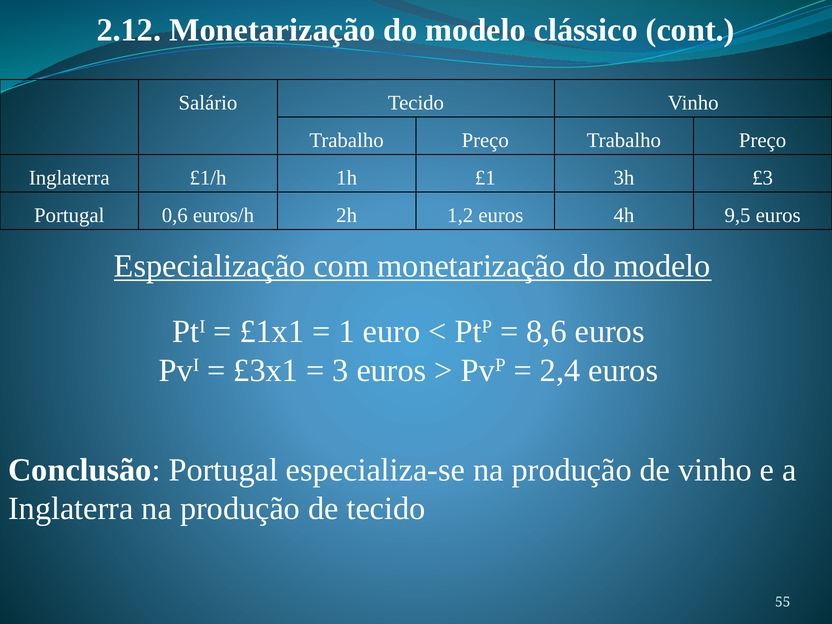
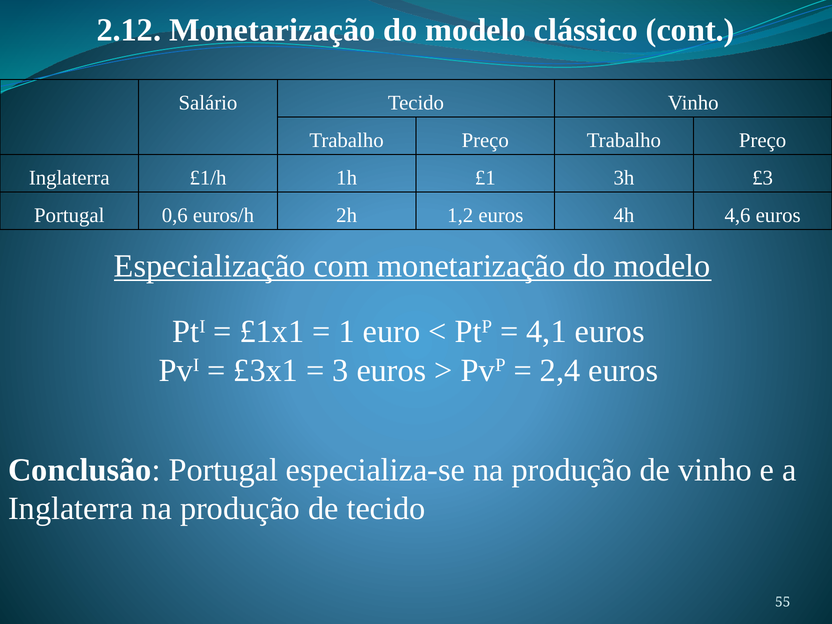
9,5: 9,5 -> 4,6
8,6: 8,6 -> 4,1
